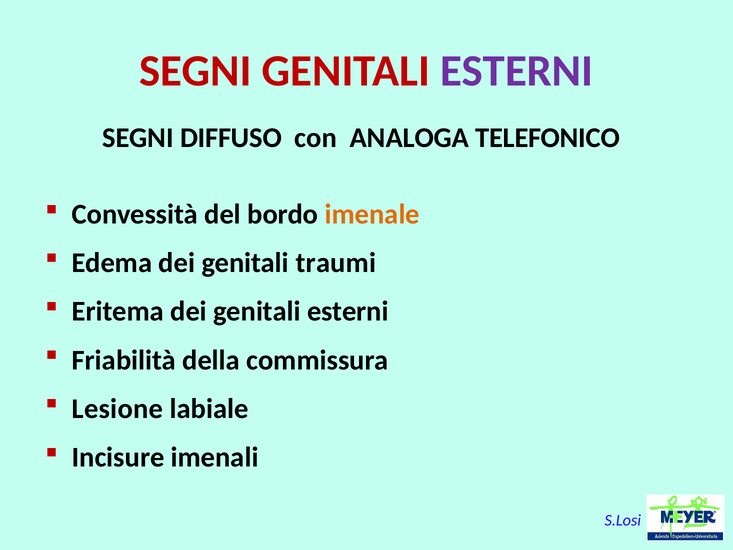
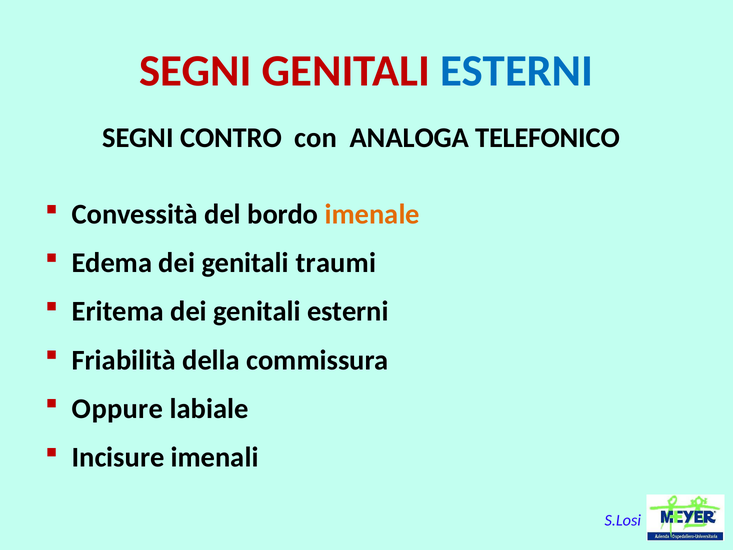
ESTERNI at (517, 71) colour: purple -> blue
DIFFUSO: DIFFUSO -> CONTRO
Lesione: Lesione -> Oppure
